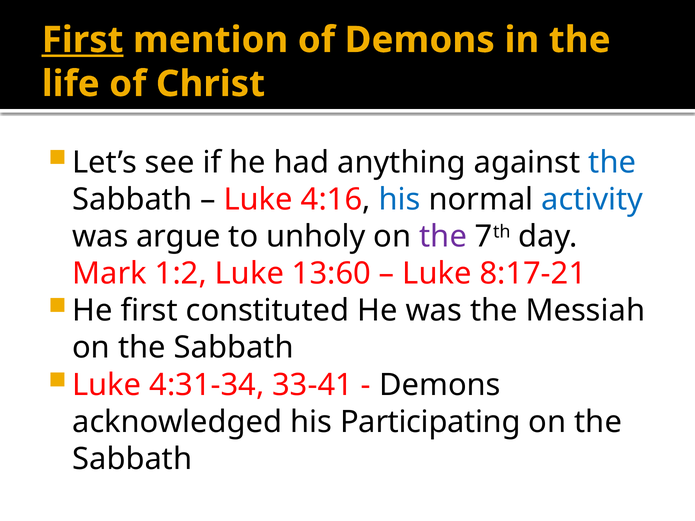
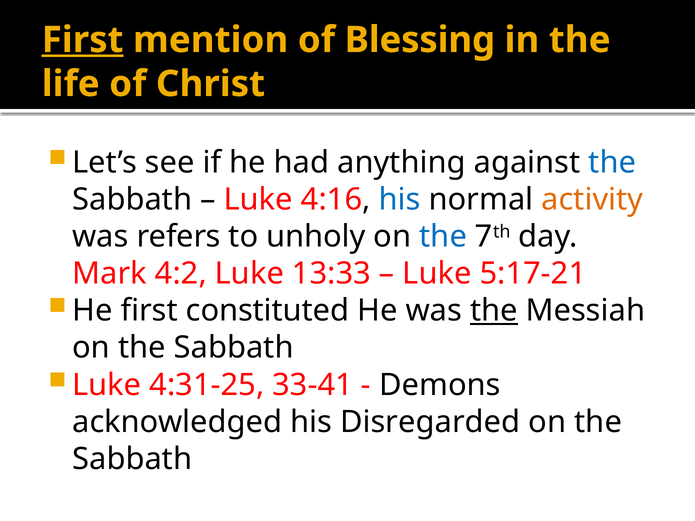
of Demons: Demons -> Blessing
activity colour: blue -> orange
argue: argue -> refers
the at (443, 237) colour: purple -> blue
1:2: 1:2 -> 4:2
13:60: 13:60 -> 13:33
8:17-21: 8:17-21 -> 5:17-21
the at (494, 311) underline: none -> present
4:31-34: 4:31-34 -> 4:31-25
Participating: Participating -> Disregarded
